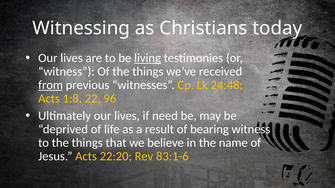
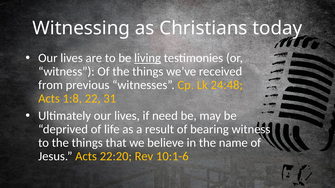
from underline: present -> none
96: 96 -> 31
83:1-6: 83:1-6 -> 10:1-6
